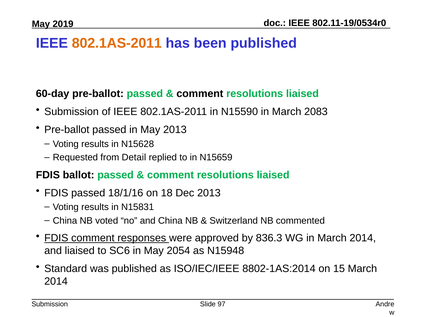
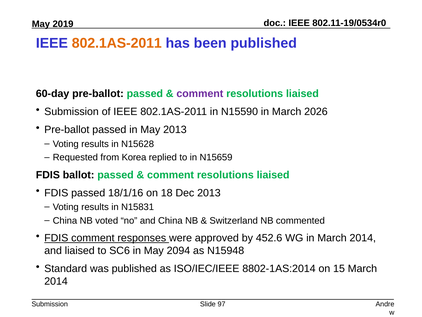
comment at (200, 94) colour: black -> purple
2083: 2083 -> 2026
Detail: Detail -> Korea
836.3: 836.3 -> 452.6
2054: 2054 -> 2094
